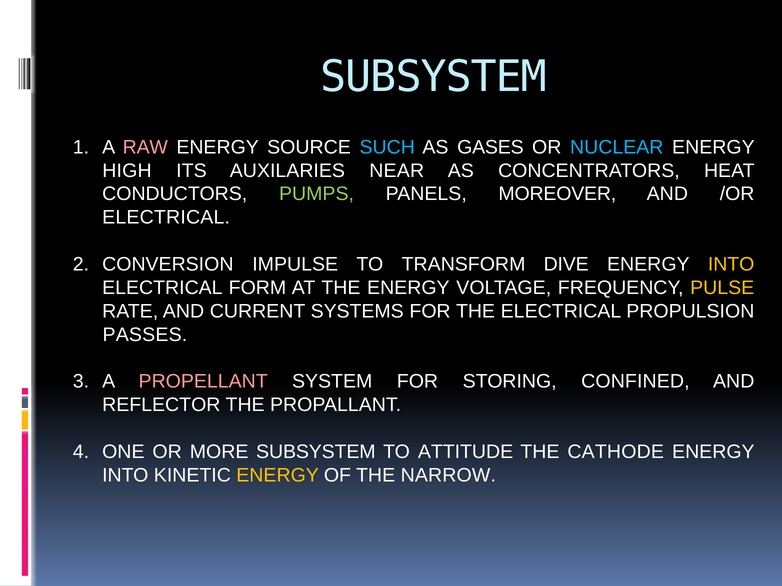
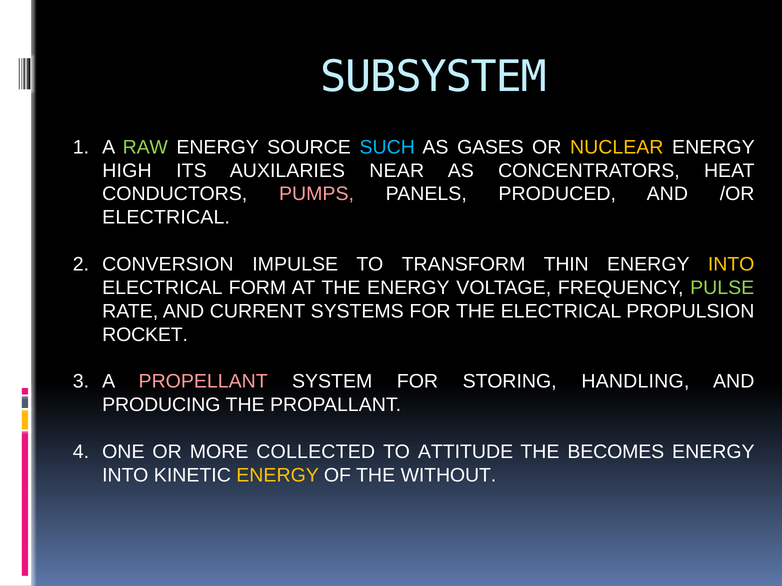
RAW colour: pink -> light green
NUCLEAR colour: light blue -> yellow
PUMPS colour: light green -> pink
MOREOVER: MOREOVER -> PRODUCED
DIVE: DIVE -> THIN
PULSE colour: yellow -> light green
PASSES: PASSES -> ROCKET
CONFINED: CONFINED -> HANDLING
REFLECTOR: REFLECTOR -> PRODUCING
MORE SUBSYSTEM: SUBSYSTEM -> COLLECTED
CATHODE: CATHODE -> BECOMES
NARROW: NARROW -> WITHOUT
